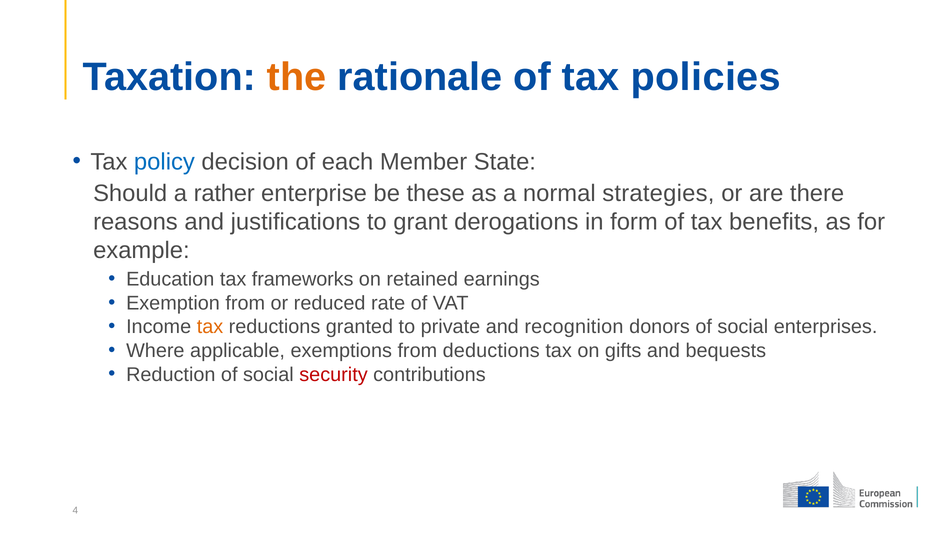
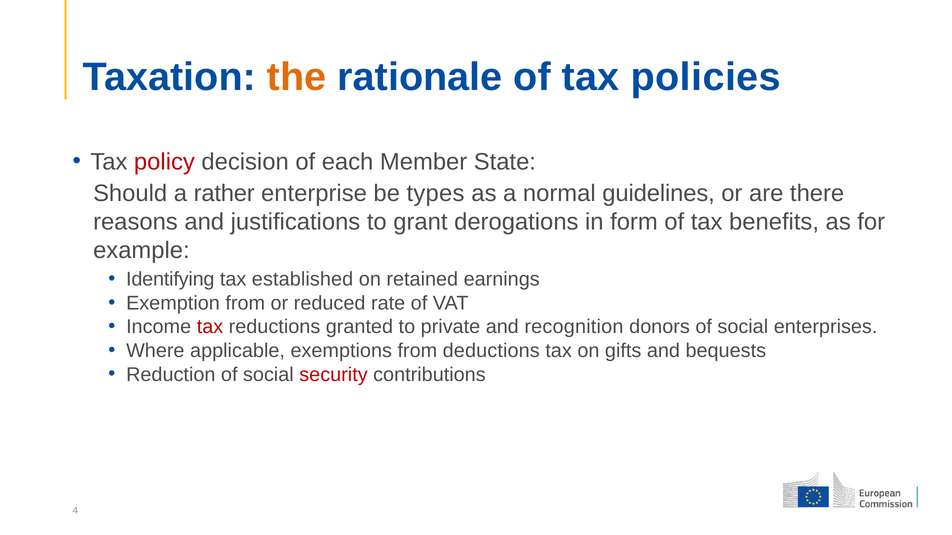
policy colour: blue -> red
these: these -> types
strategies: strategies -> guidelines
Education: Education -> Identifying
frameworks: frameworks -> established
tax at (210, 327) colour: orange -> red
